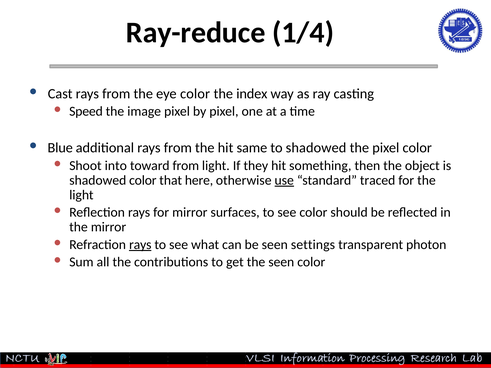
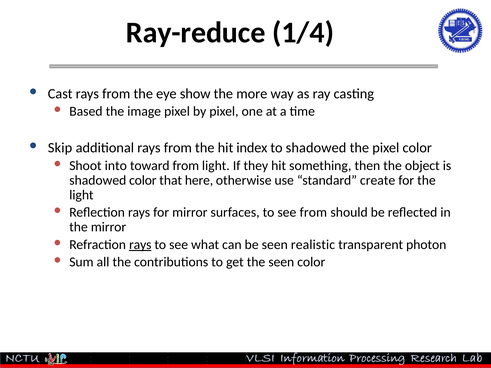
eye color: color -> show
index: index -> more
Speed: Speed -> Based
Blue: Blue -> Skip
same: same -> index
use underline: present -> none
traced: traced -> create
see color: color -> from
settings: settings -> realistic
